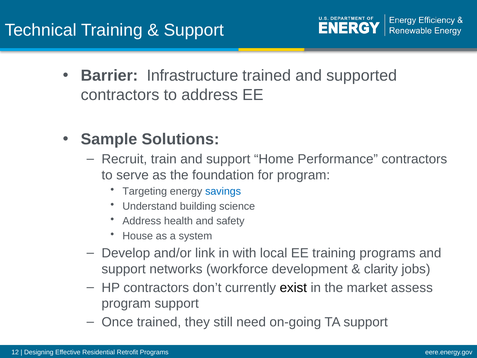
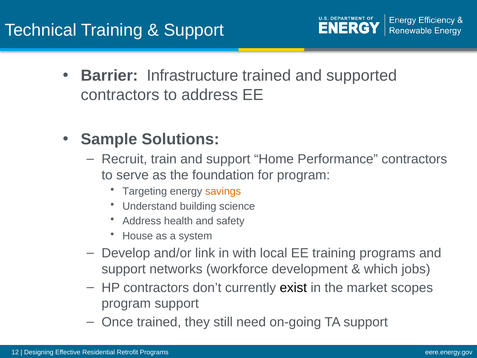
savings colour: blue -> orange
clarity: clarity -> which
assess: assess -> scopes
